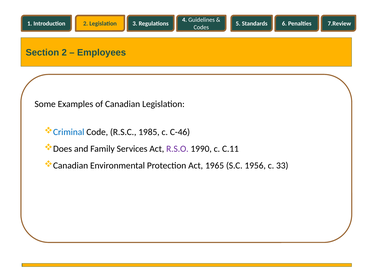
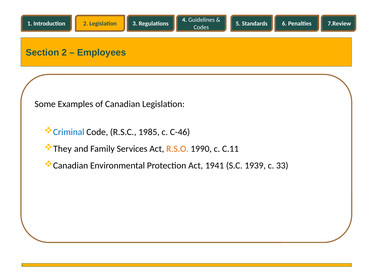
Does: Does -> They
R.S.O colour: purple -> orange
1965: 1965 -> 1941
1956: 1956 -> 1939
